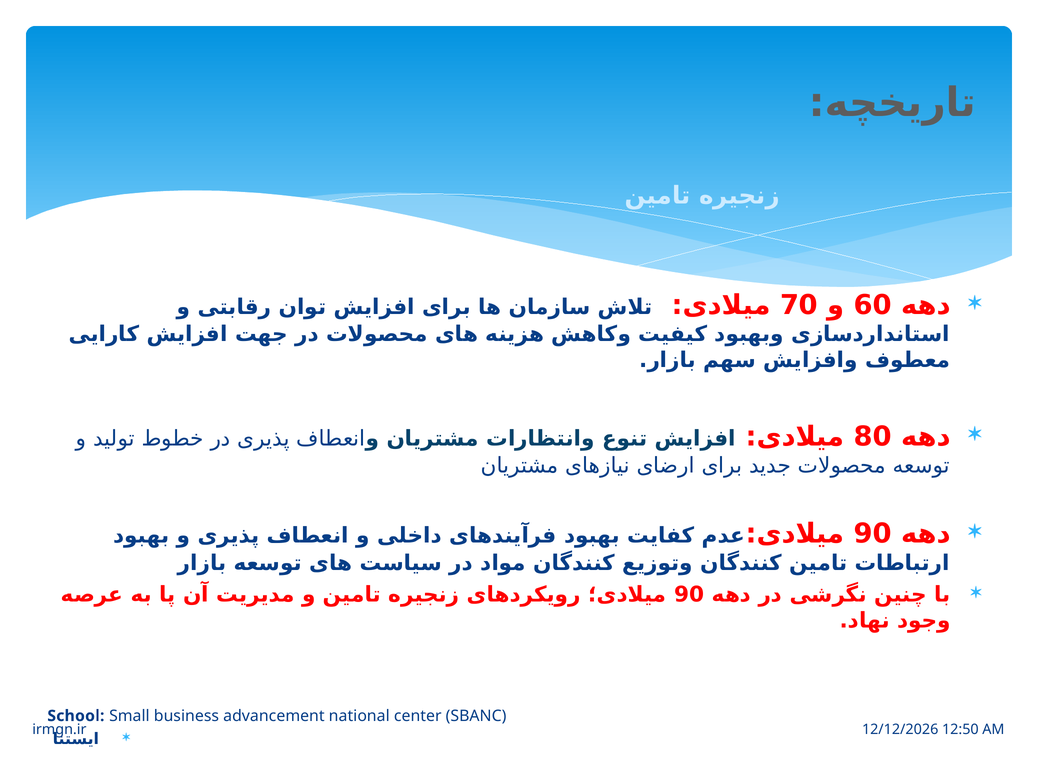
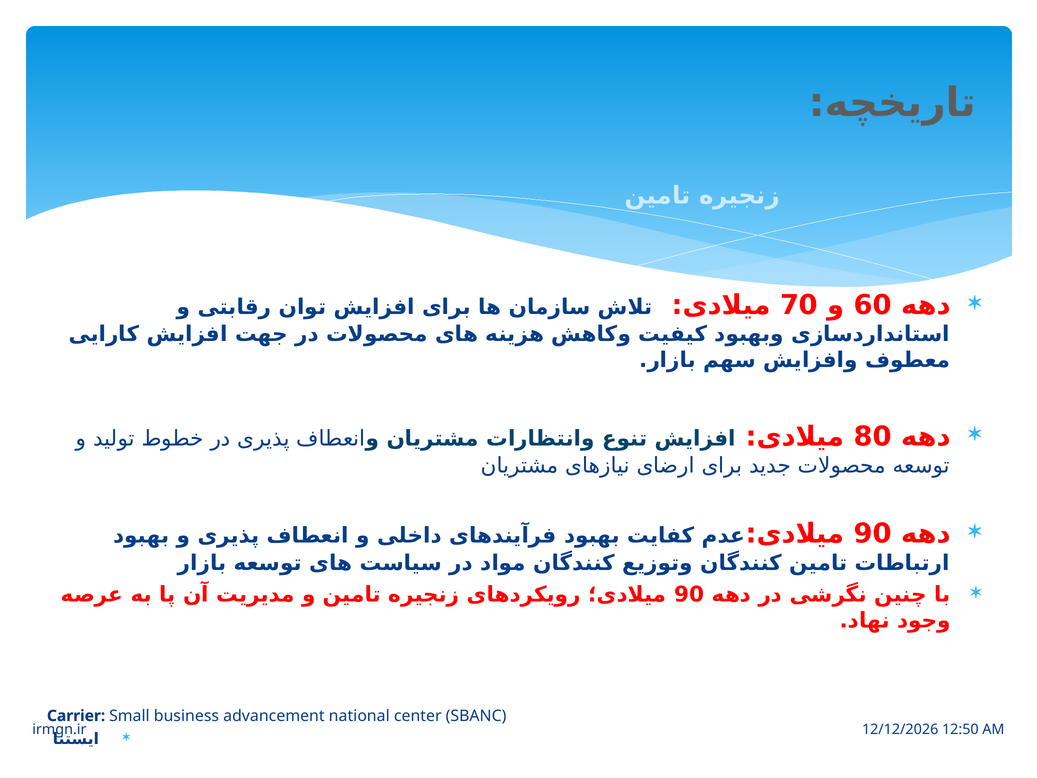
School: School -> Carrier
